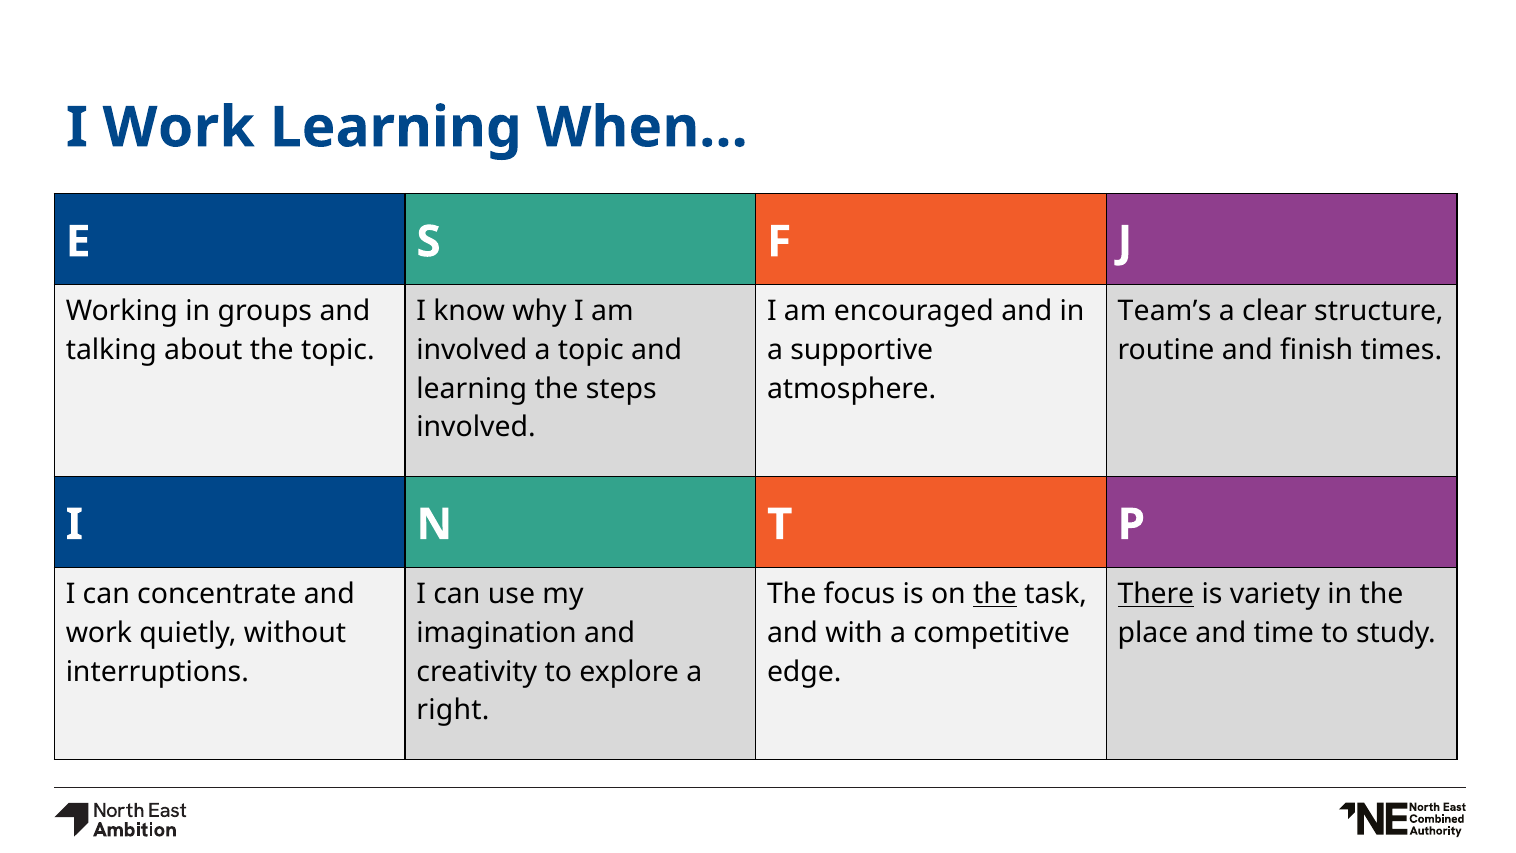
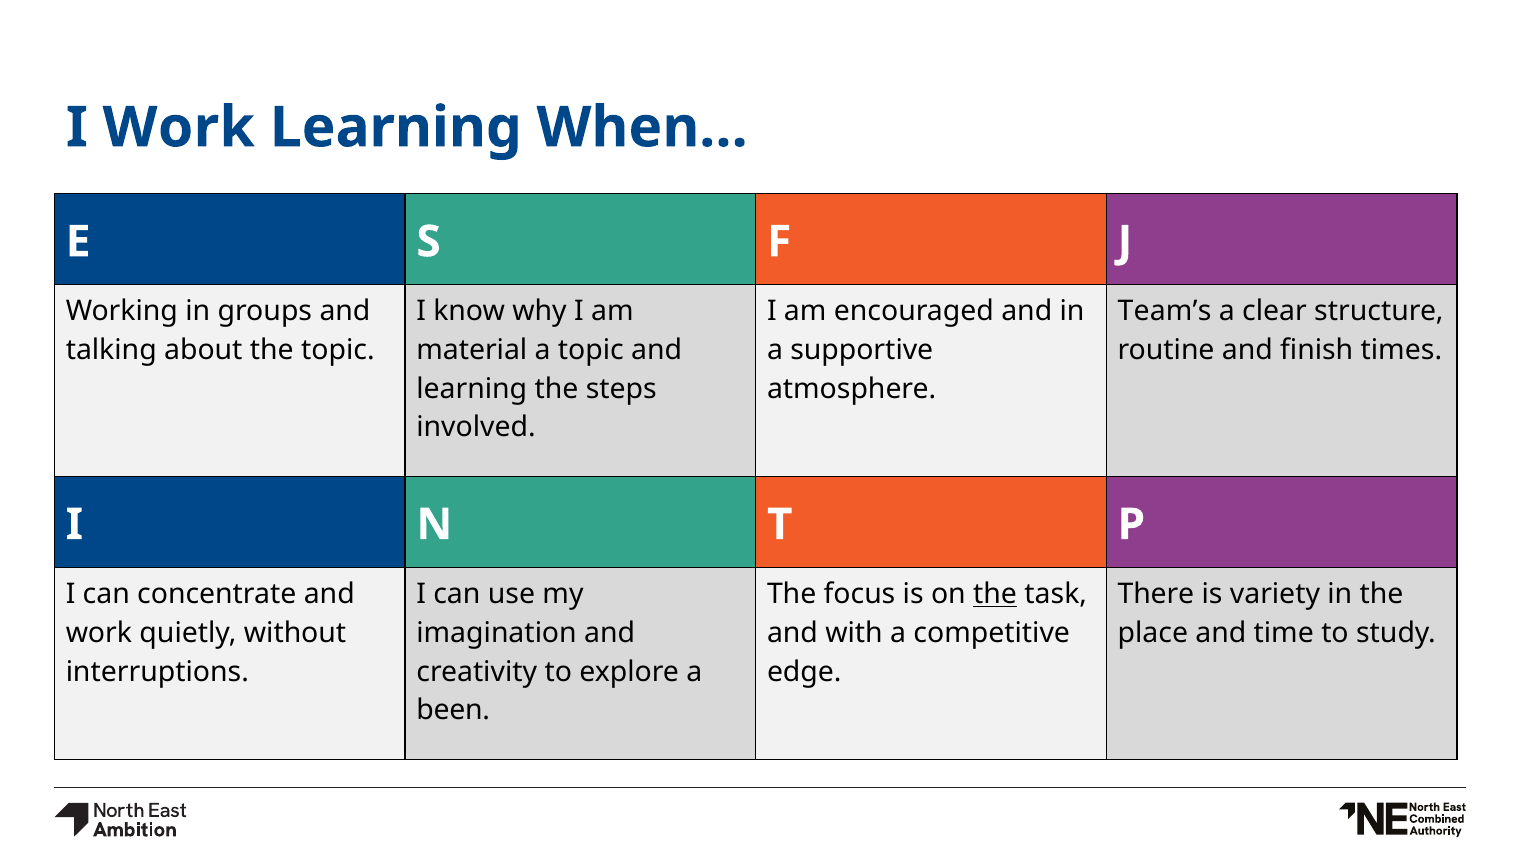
involved at (472, 350): involved -> material
There underline: present -> none
right: right -> been
